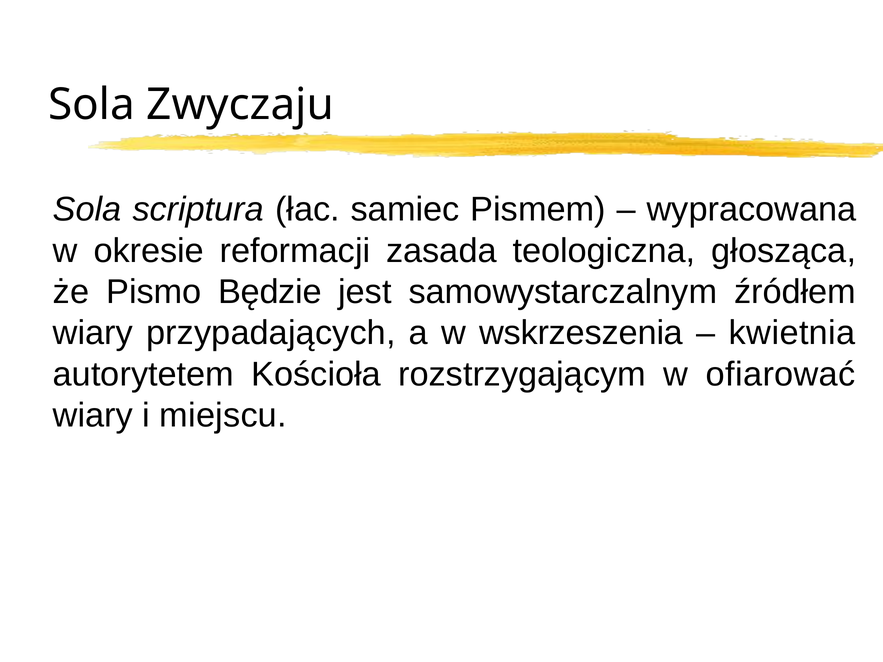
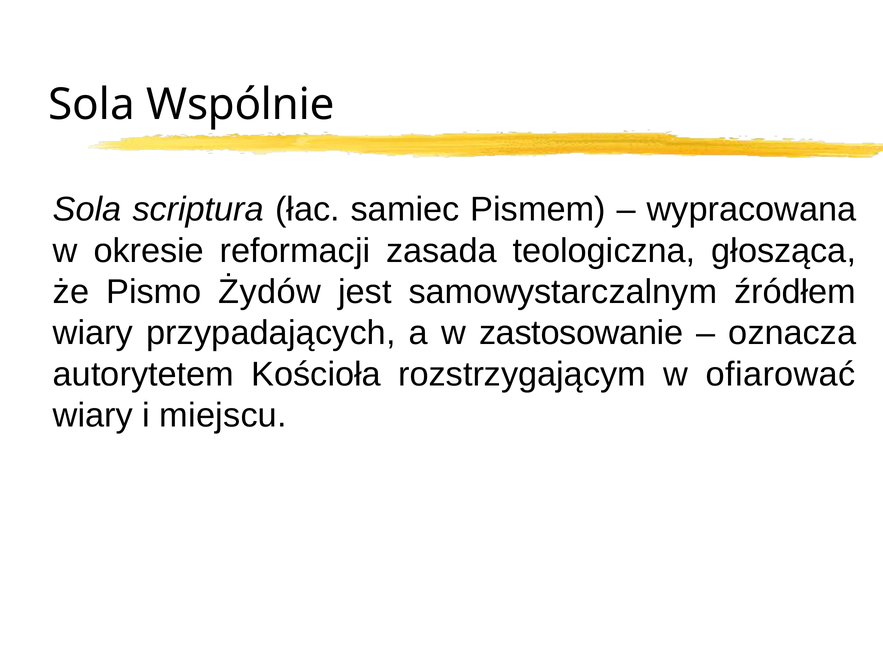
Zwyczaju: Zwyczaju -> Wspólnie
Będzie: Będzie -> Żydów
wskrzeszenia: wskrzeszenia -> zastosowanie
kwietnia: kwietnia -> oznacza
